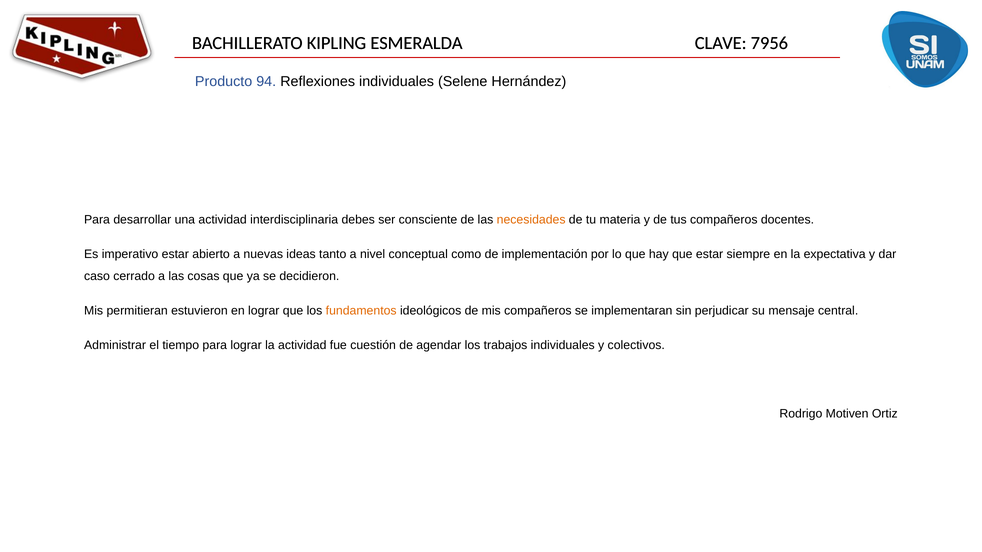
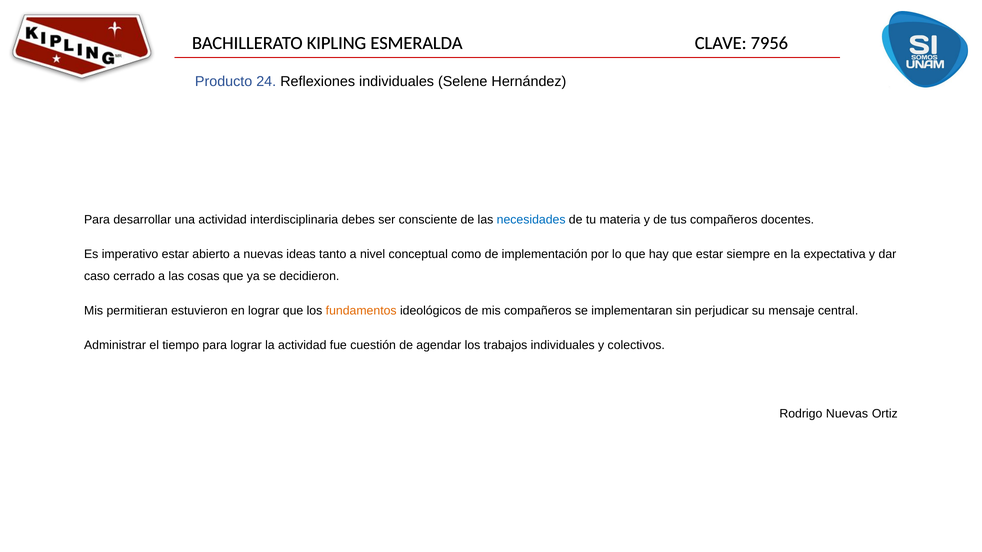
94: 94 -> 24
necesidades colour: orange -> blue
Rodrigo Motiven: Motiven -> Nuevas
